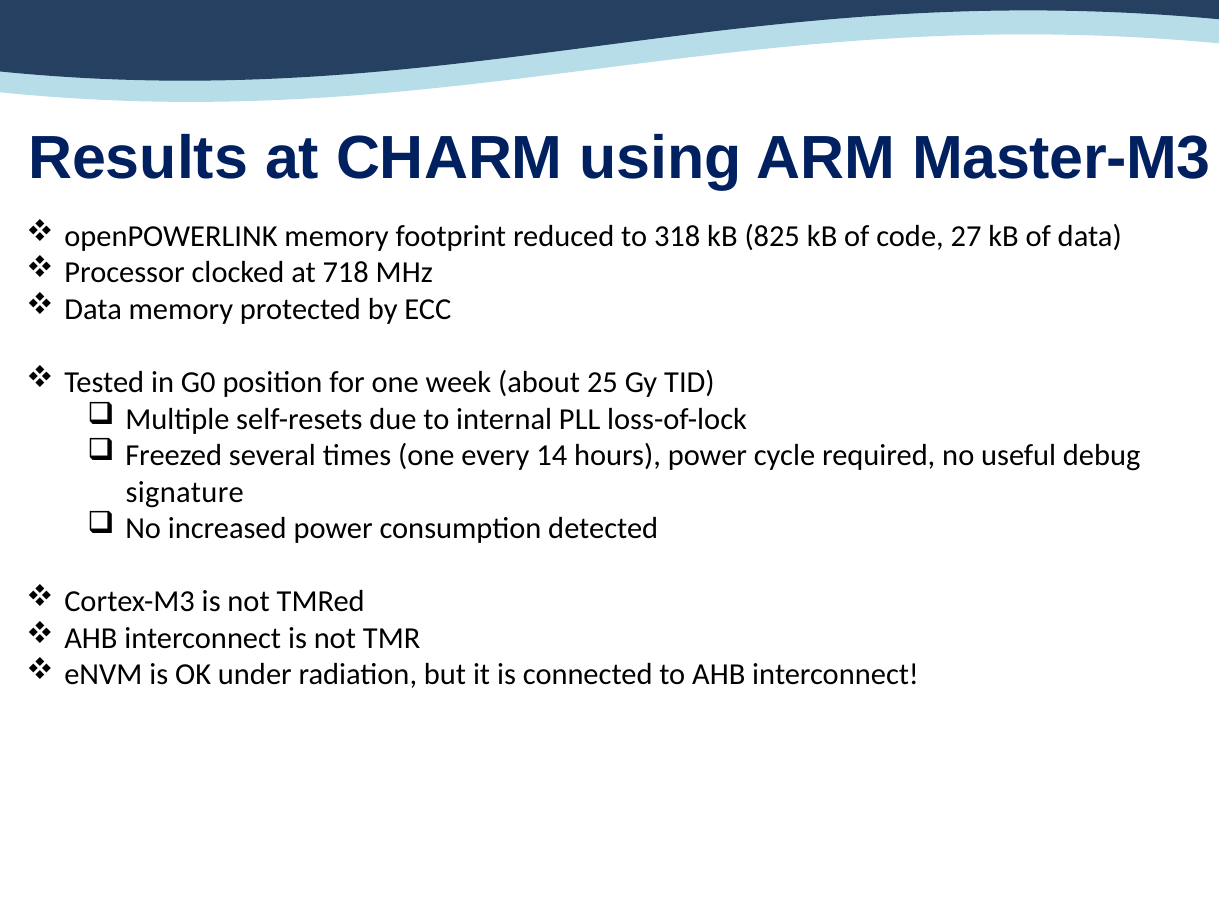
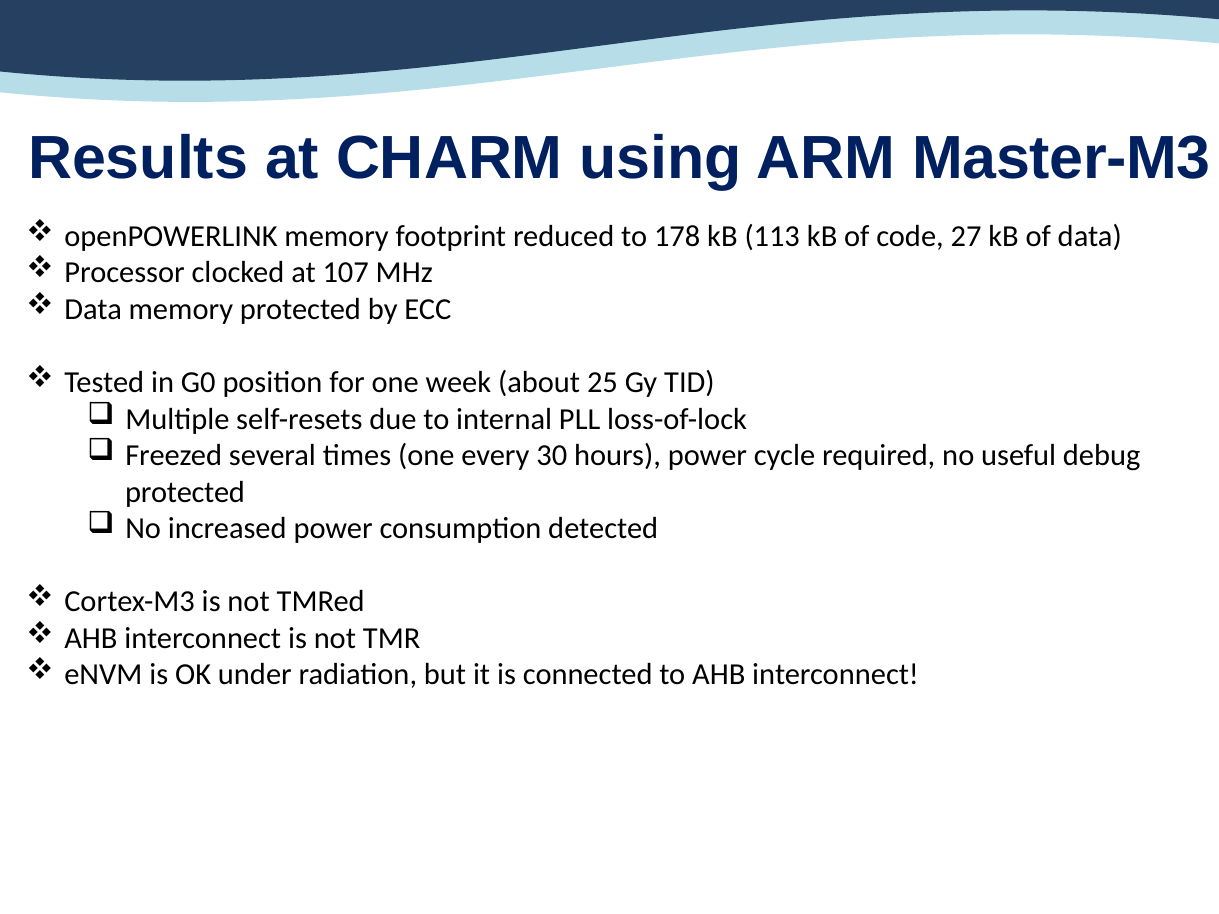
318: 318 -> 178
825: 825 -> 113
718: 718 -> 107
14: 14 -> 30
signature at (185, 492): signature -> protected
